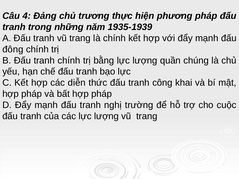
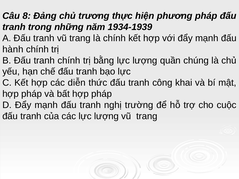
4: 4 -> 8
1935-1939: 1935-1939 -> 1934-1939
đông: đông -> hành
